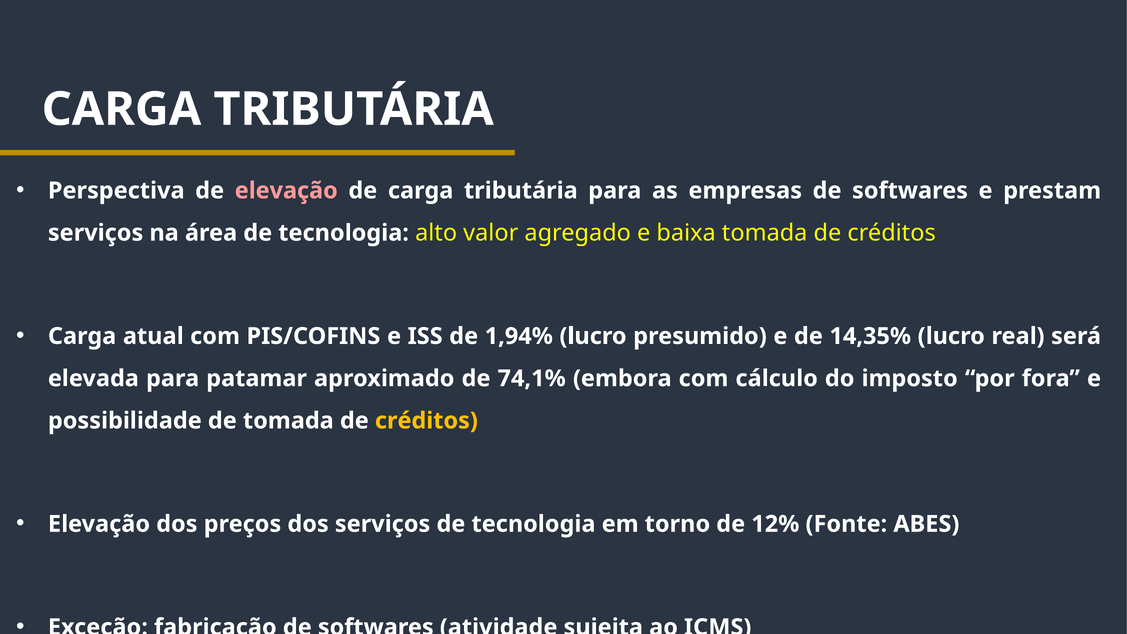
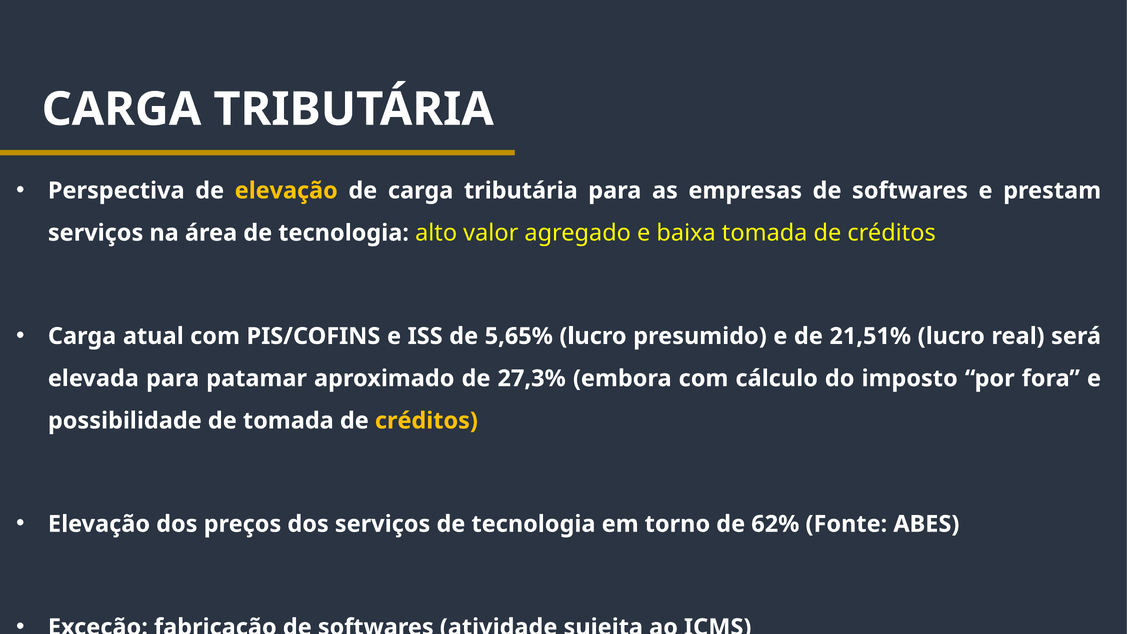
elevação at (286, 191) colour: pink -> yellow
1,94%: 1,94% -> 5,65%
14,35%: 14,35% -> 21,51%
74,1%: 74,1% -> 27,3%
12%: 12% -> 62%
